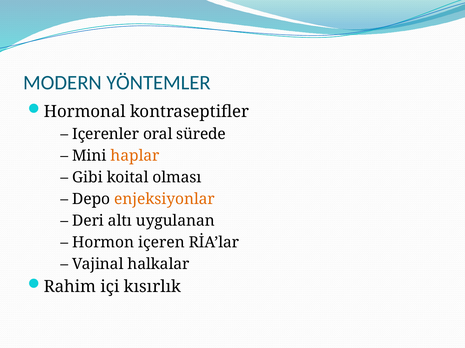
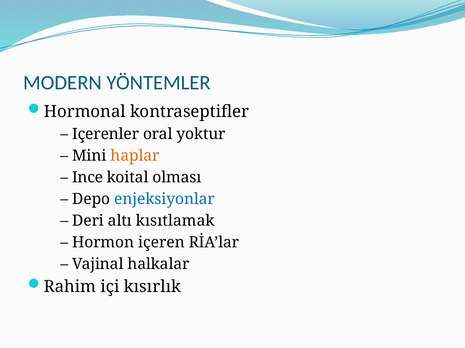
sürede: sürede -> yoktur
Gibi: Gibi -> Ince
enjeksiyonlar colour: orange -> blue
uygulanan: uygulanan -> kısıtlamak
